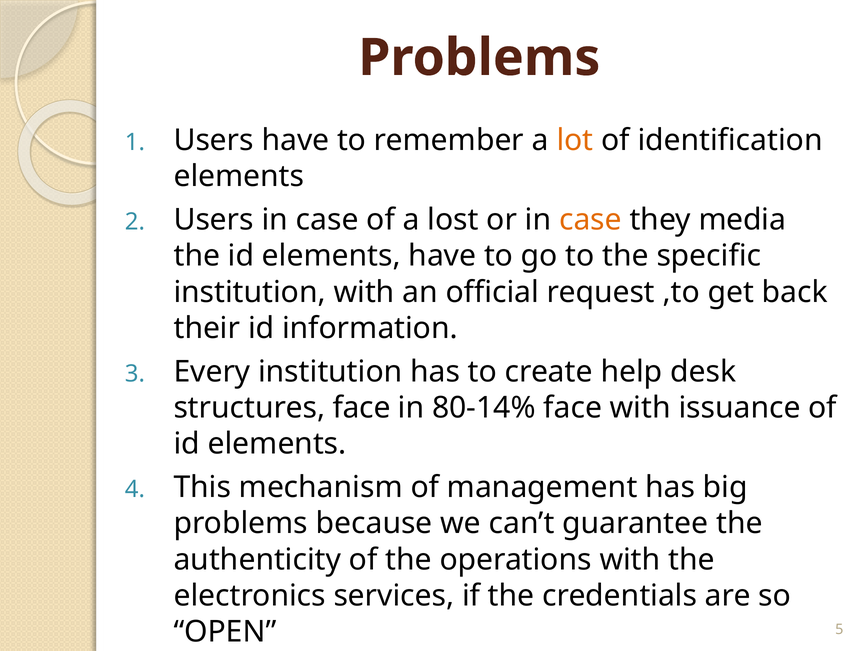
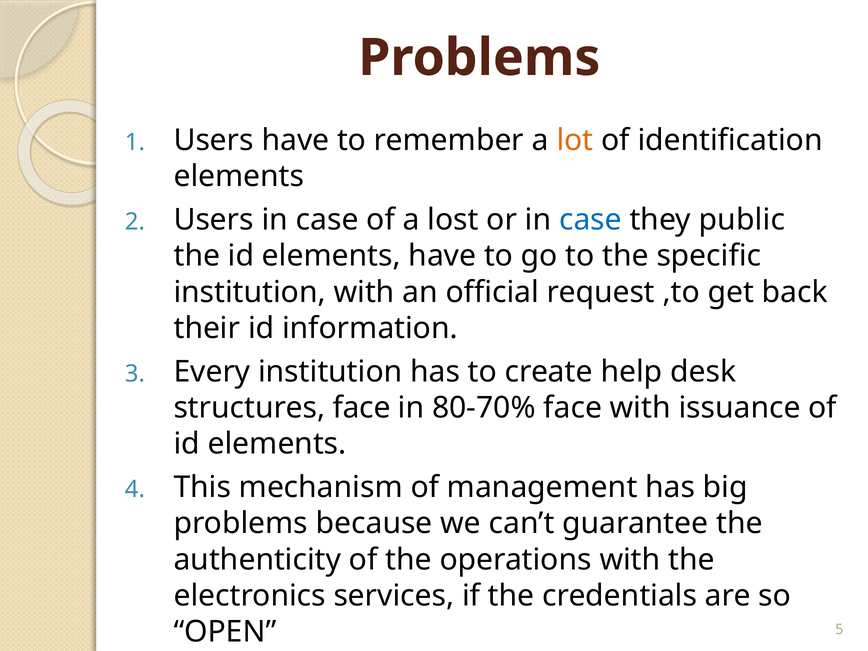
case at (590, 220) colour: orange -> blue
media: media -> public
80-14%: 80-14% -> 80-70%
